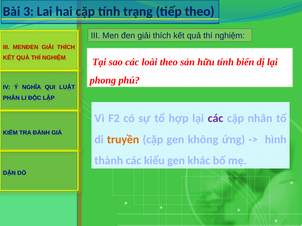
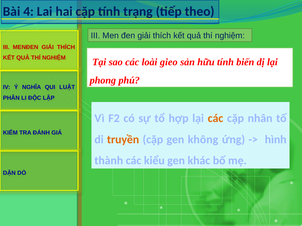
3: 3 -> 4
loài theo: theo -> gieo
các at (215, 119) colour: purple -> orange
